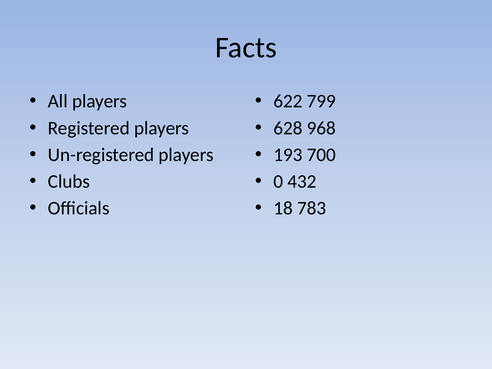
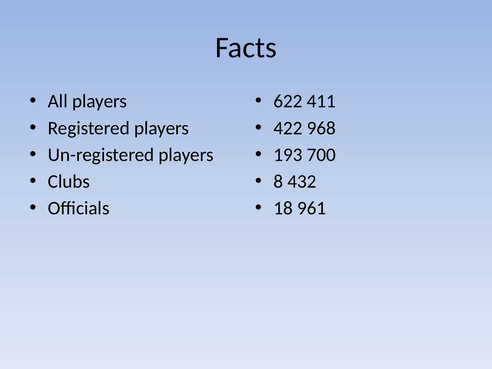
799: 799 -> 411
628: 628 -> 422
0: 0 -> 8
783: 783 -> 961
